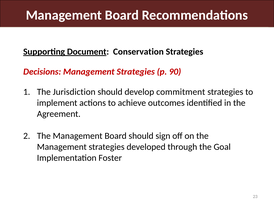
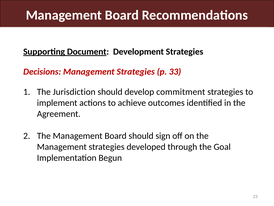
Conservation: Conservation -> Development
90: 90 -> 33
Foster: Foster -> Begun
